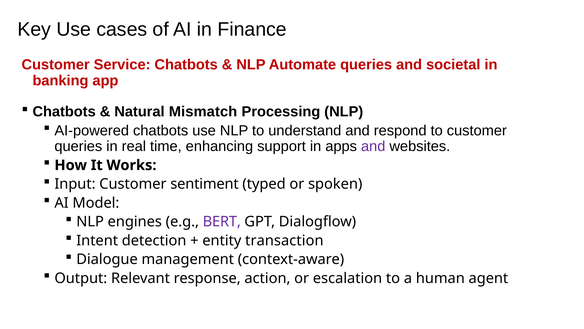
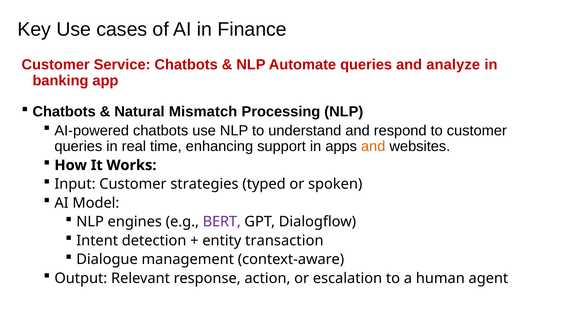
societal: societal -> analyze
and at (373, 146) colour: purple -> orange
sentiment: sentiment -> strategies
